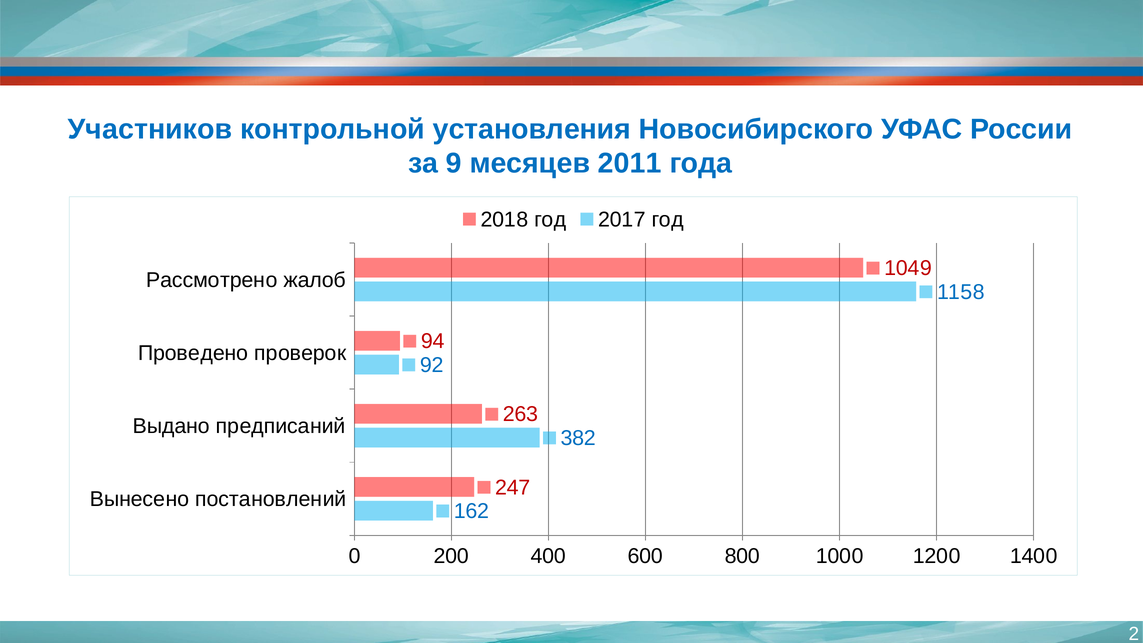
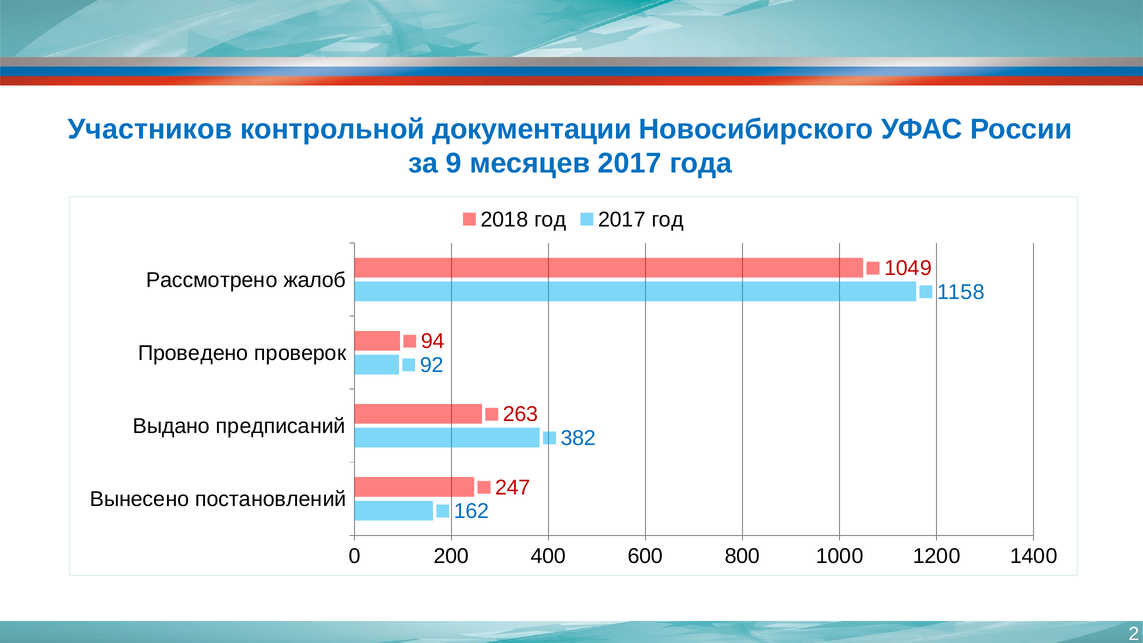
установления: установления -> документации
месяцев 2011: 2011 -> 2017
